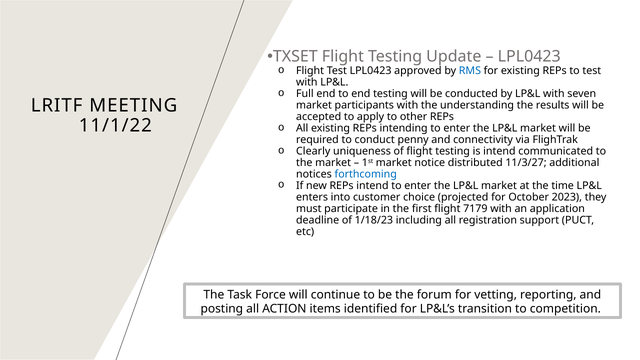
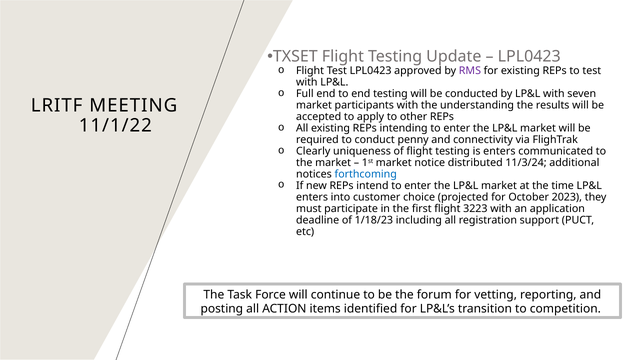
RMS colour: blue -> purple
is intend: intend -> enters
11/3/27: 11/3/27 -> 11/3/24
7179: 7179 -> 3223
